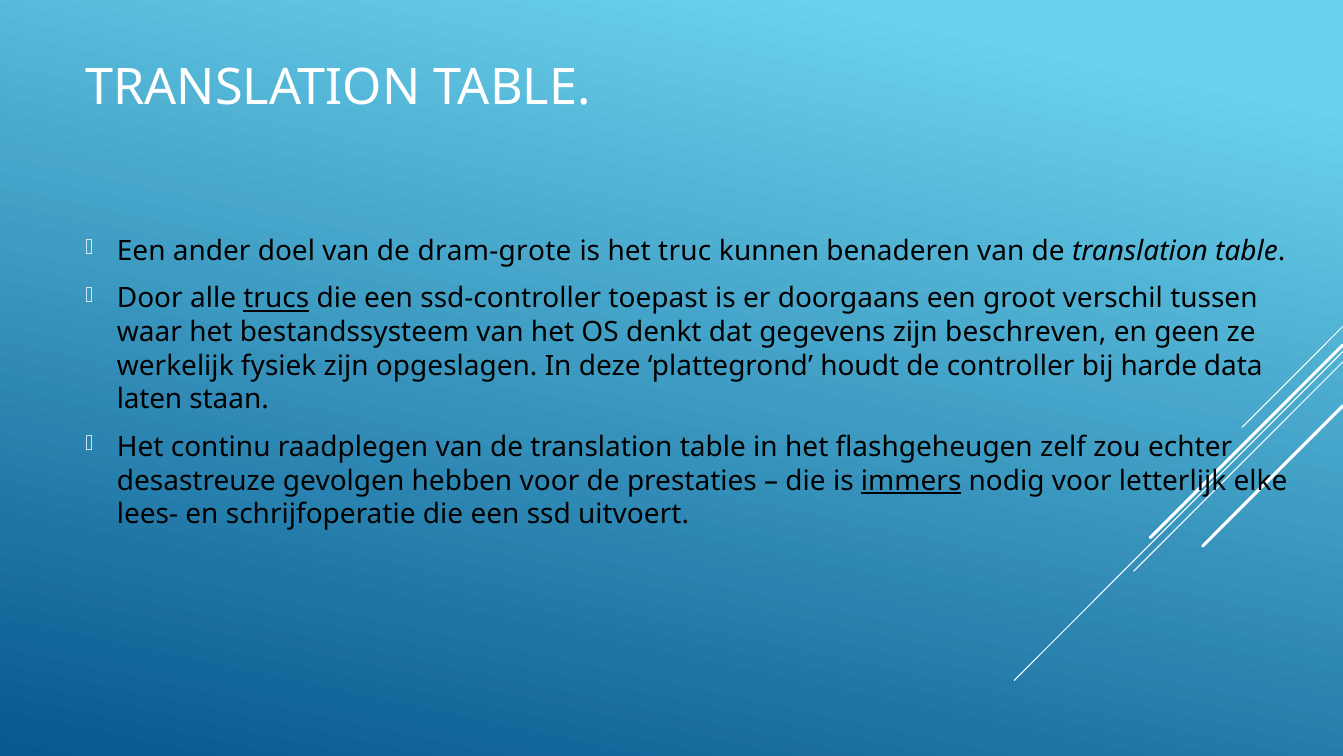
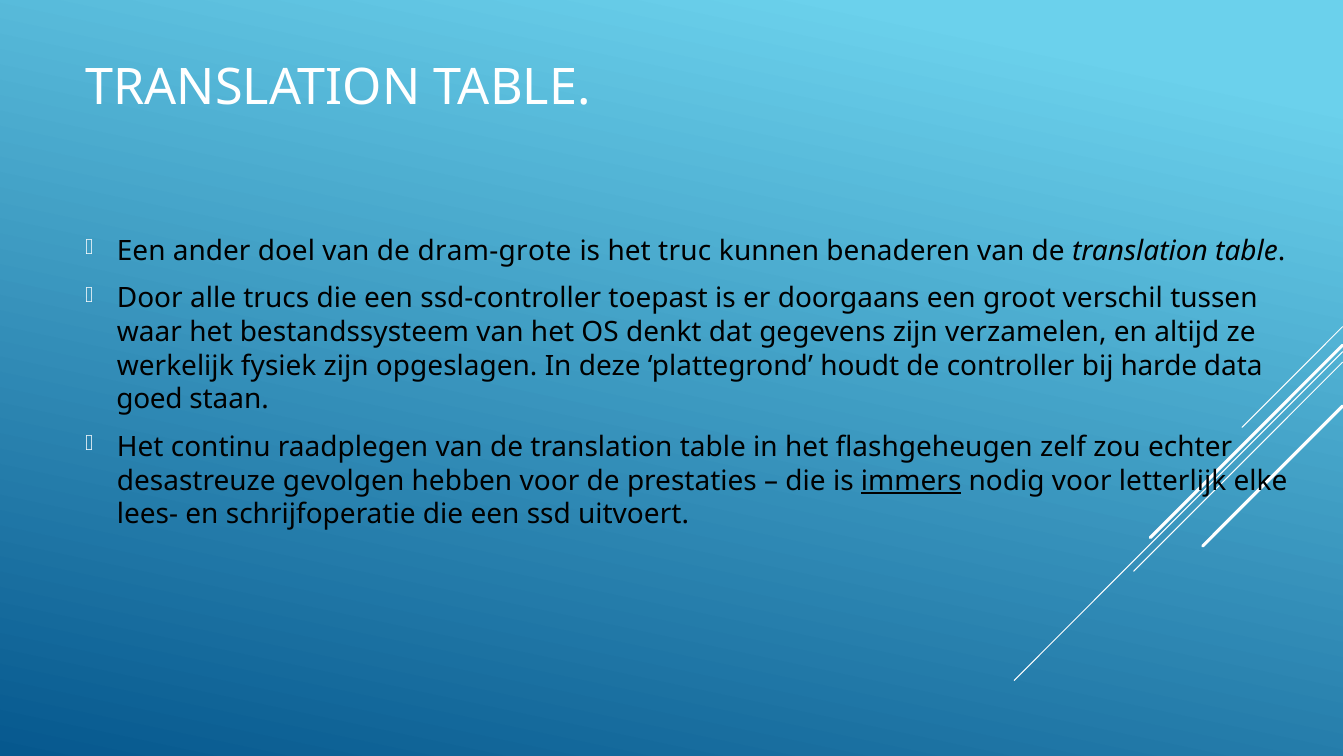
trucs underline: present -> none
beschreven: beschreven -> verzamelen
geen: geen -> altijd
laten: laten -> goed
